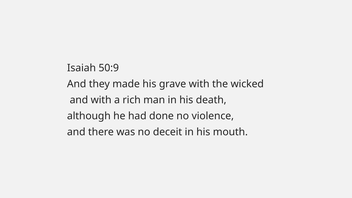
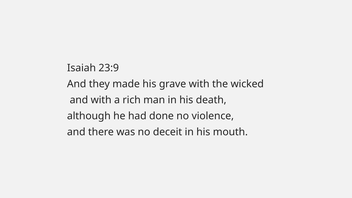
50:9: 50:9 -> 23:9
